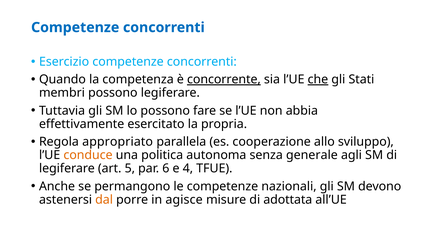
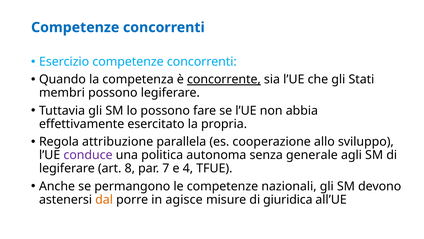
che underline: present -> none
appropriato: appropriato -> attribuzione
conduce colour: orange -> purple
5: 5 -> 8
6: 6 -> 7
adottata: adottata -> giuridica
